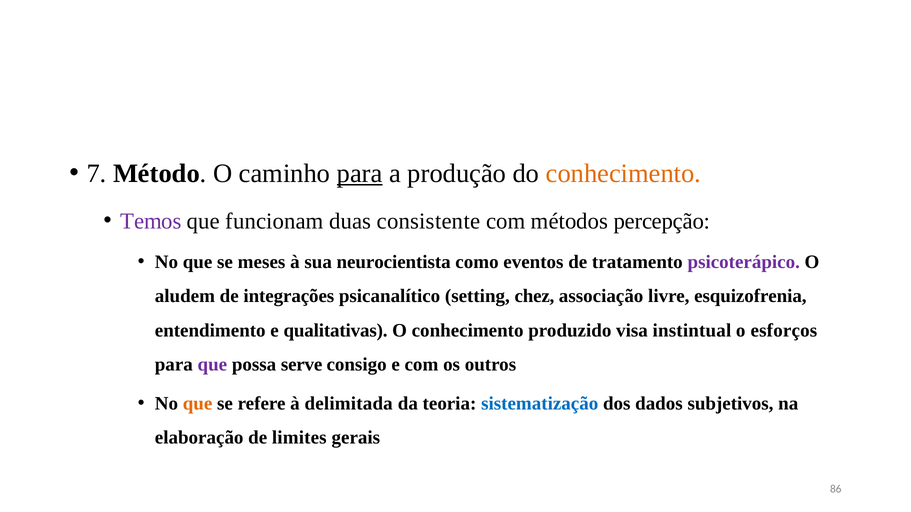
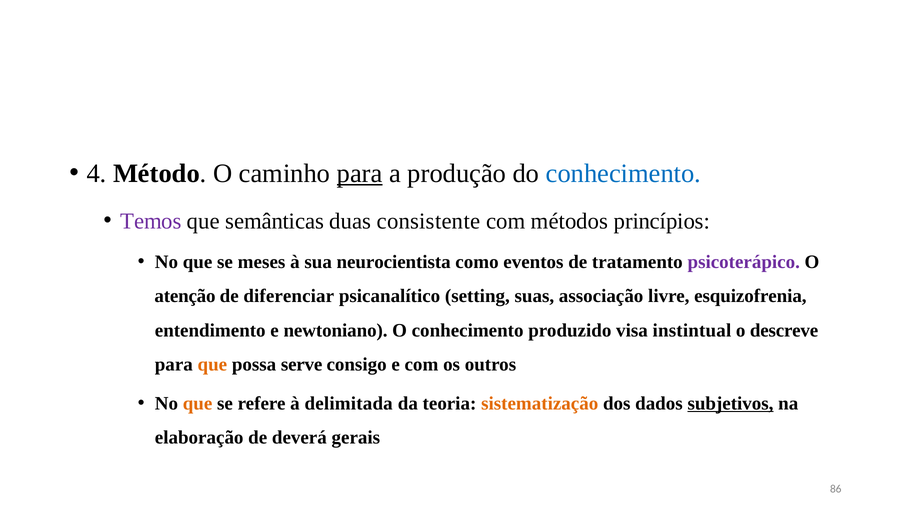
7: 7 -> 4
conhecimento at (623, 173) colour: orange -> blue
funcionam: funcionam -> semânticas
percepção: percepção -> princípios
aludem: aludem -> atenção
integrações: integrações -> diferenciar
chez: chez -> suas
qualitativas: qualitativas -> newtoniano
esforços: esforços -> descreve
que at (212, 365) colour: purple -> orange
sistematização colour: blue -> orange
subjetivos underline: none -> present
limites: limites -> deverá
